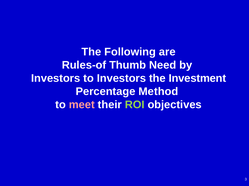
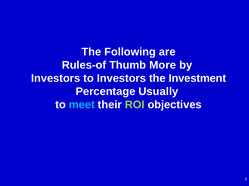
Need: Need -> More
Method: Method -> Usually
meet colour: pink -> light blue
